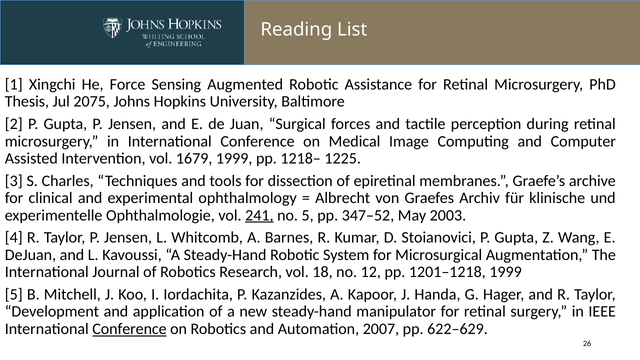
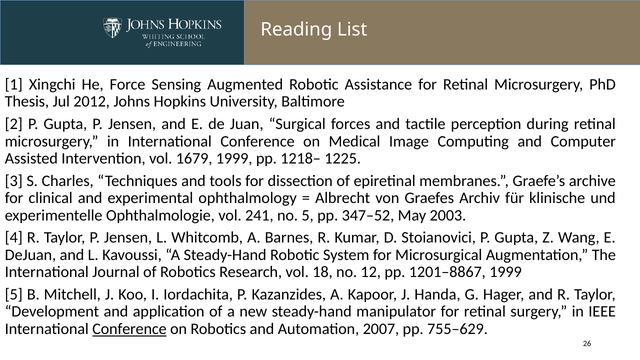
2075: 2075 -> 2012
241 underline: present -> none
1201–1218: 1201–1218 -> 1201–8867
622–629: 622–629 -> 755–629
